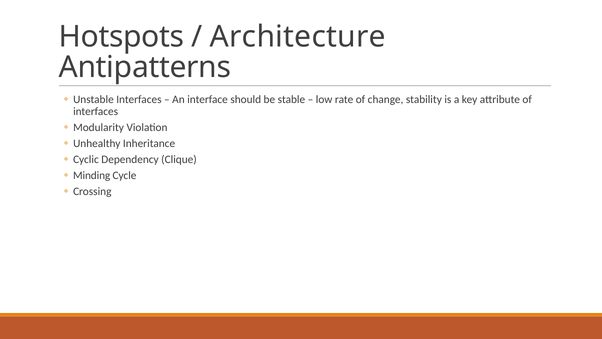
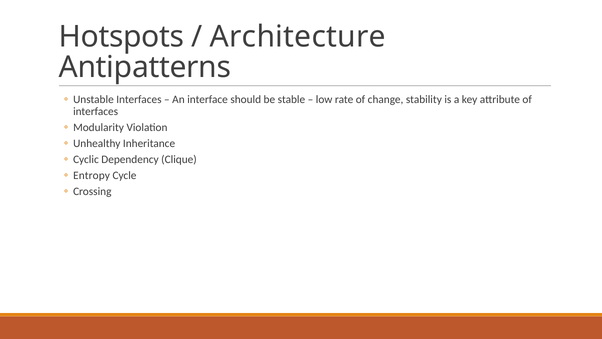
Minding: Minding -> Entropy
